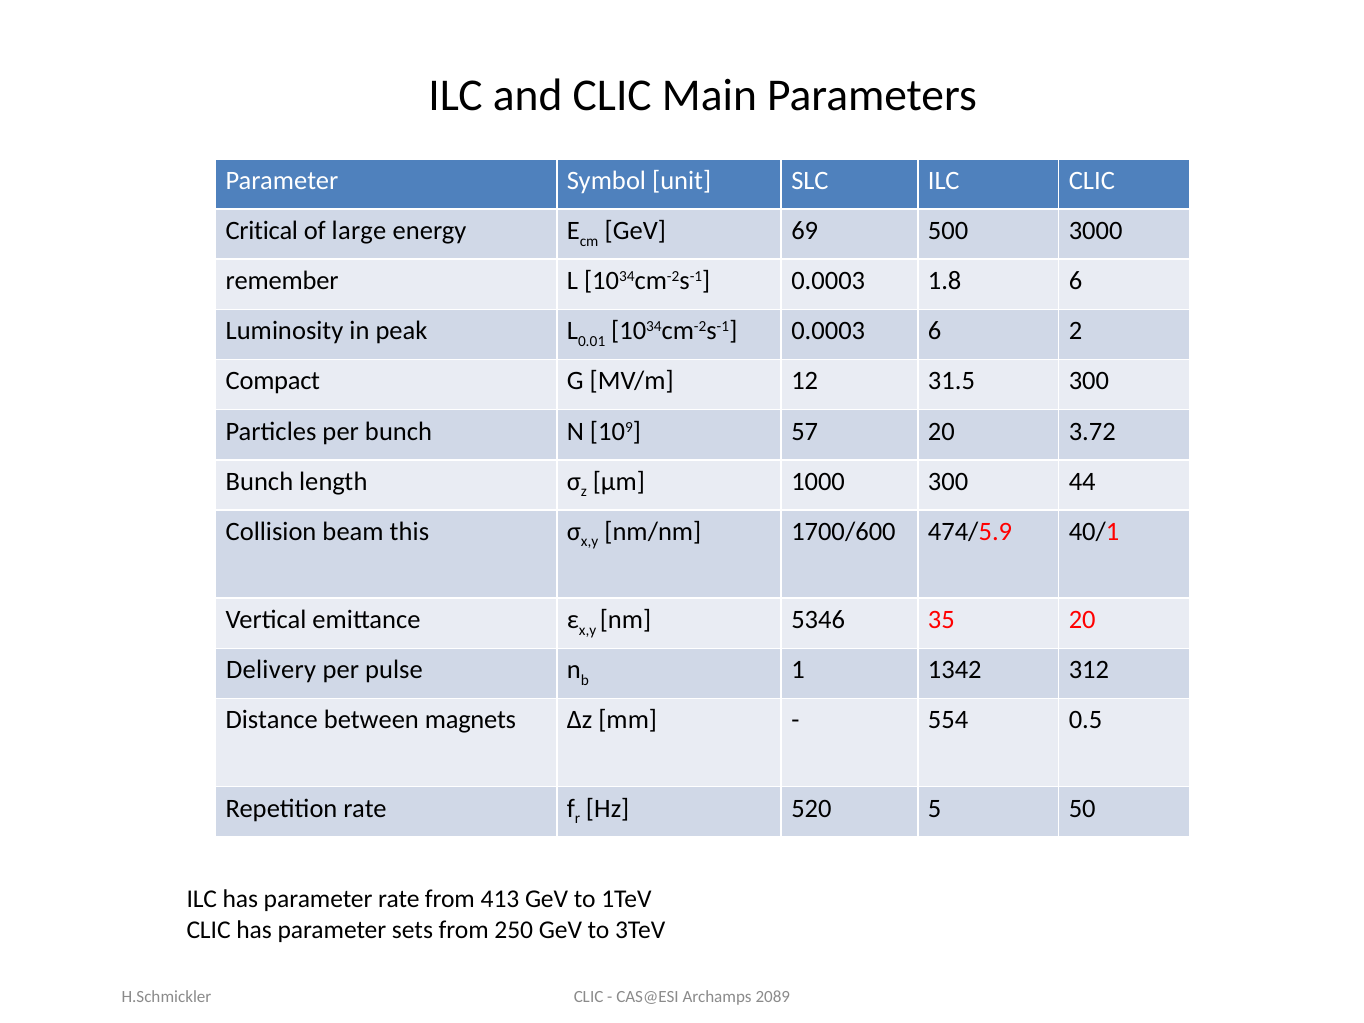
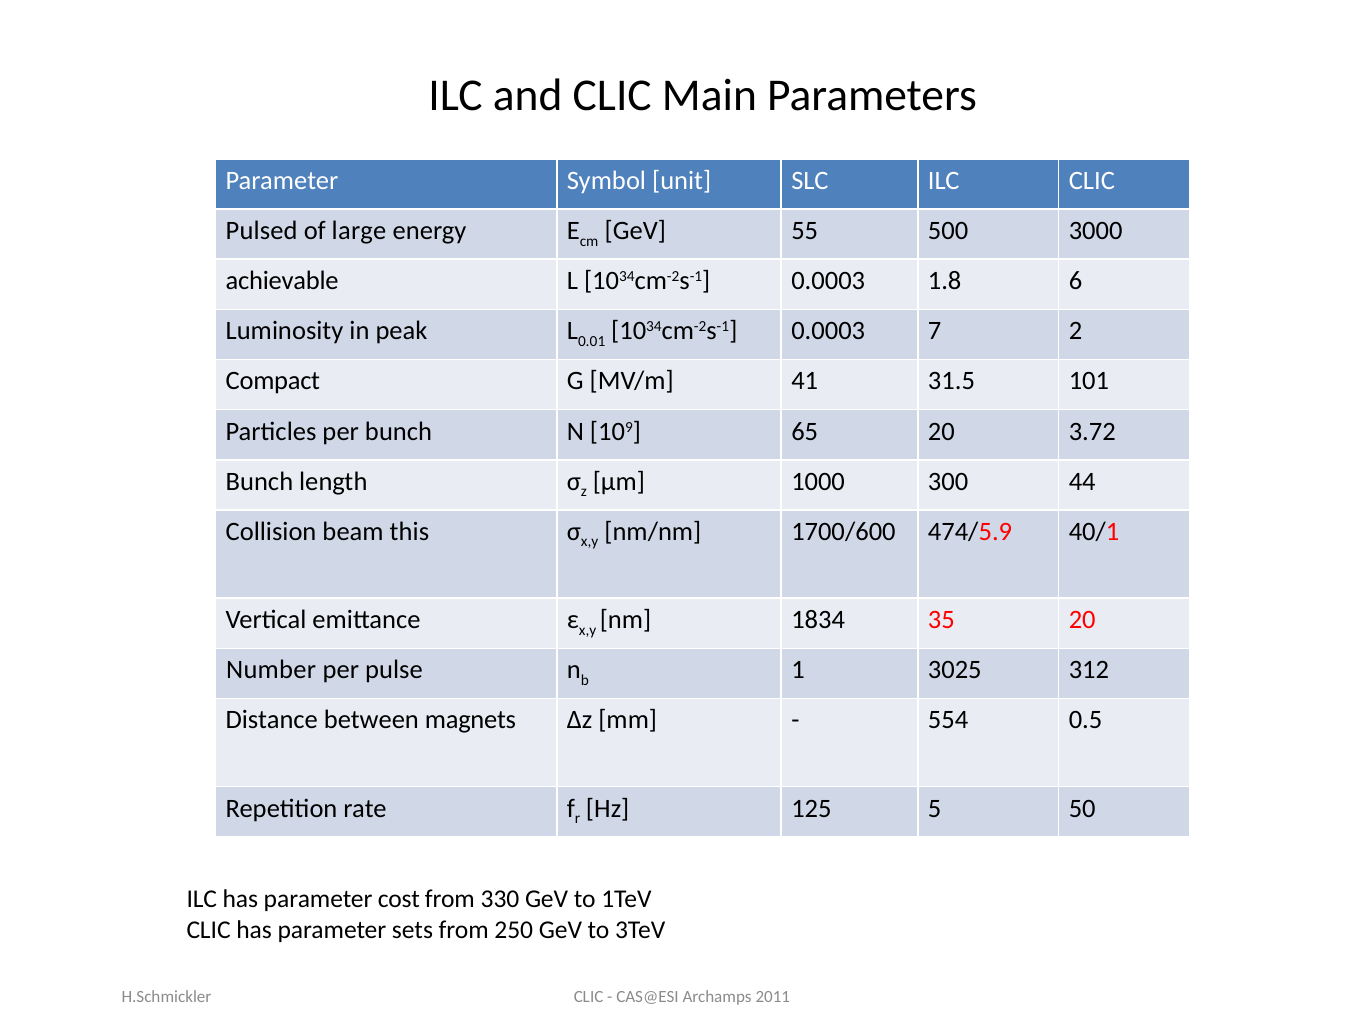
Critical: Critical -> Pulsed
69: 69 -> 55
remember: remember -> achievable
0.0003 6: 6 -> 7
12: 12 -> 41
31.5 300: 300 -> 101
57: 57 -> 65
5346: 5346 -> 1834
Delivery: Delivery -> Number
1342: 1342 -> 3025
520: 520 -> 125
parameter rate: rate -> cost
413: 413 -> 330
2089: 2089 -> 2011
